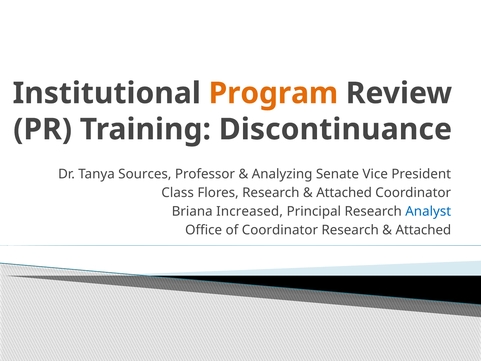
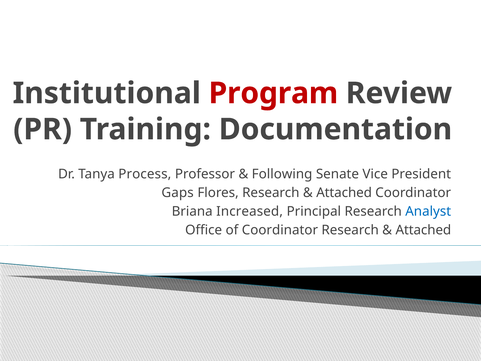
Program colour: orange -> red
Discontinuance: Discontinuance -> Documentation
Sources: Sources -> Process
Analyzing: Analyzing -> Following
Class: Class -> Gaps
